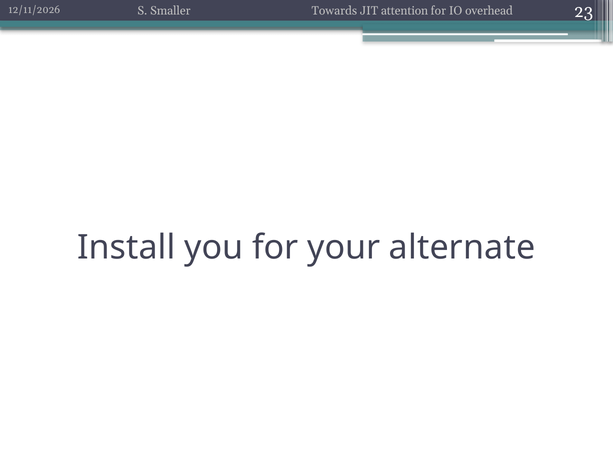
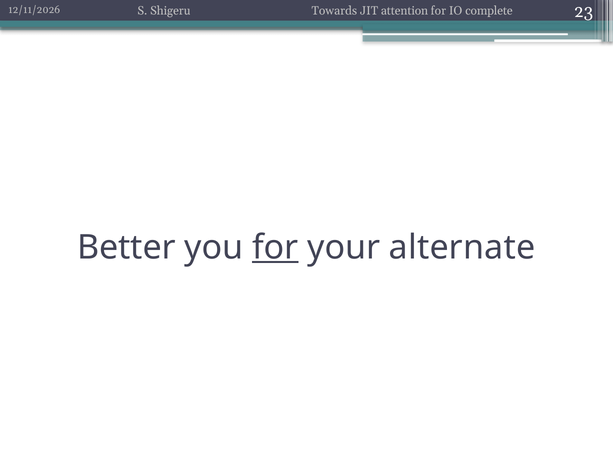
Smaller: Smaller -> Shigeru
overhead: overhead -> complete
Install: Install -> Better
for at (275, 247) underline: none -> present
